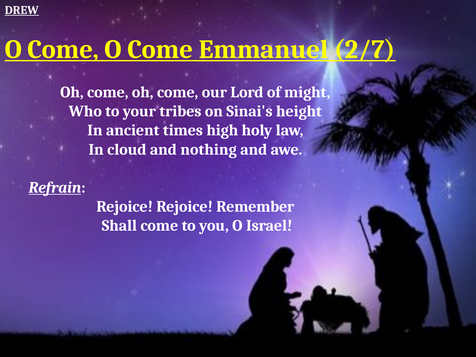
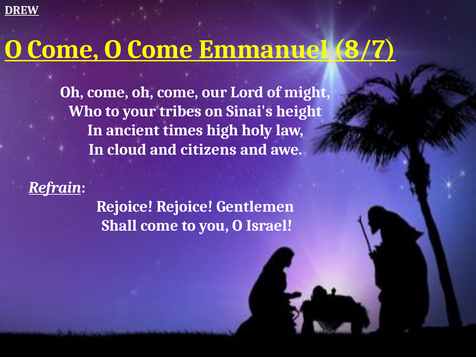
2/7: 2/7 -> 8/7
nothing: nothing -> citizens
Remember: Remember -> Gentlemen
